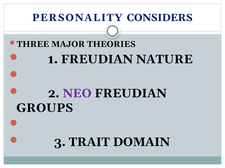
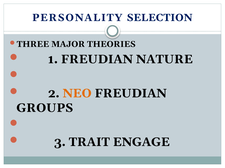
CONSIDERS: CONSIDERS -> SELECTION
NEO colour: purple -> orange
DOMAIN: DOMAIN -> ENGAGE
